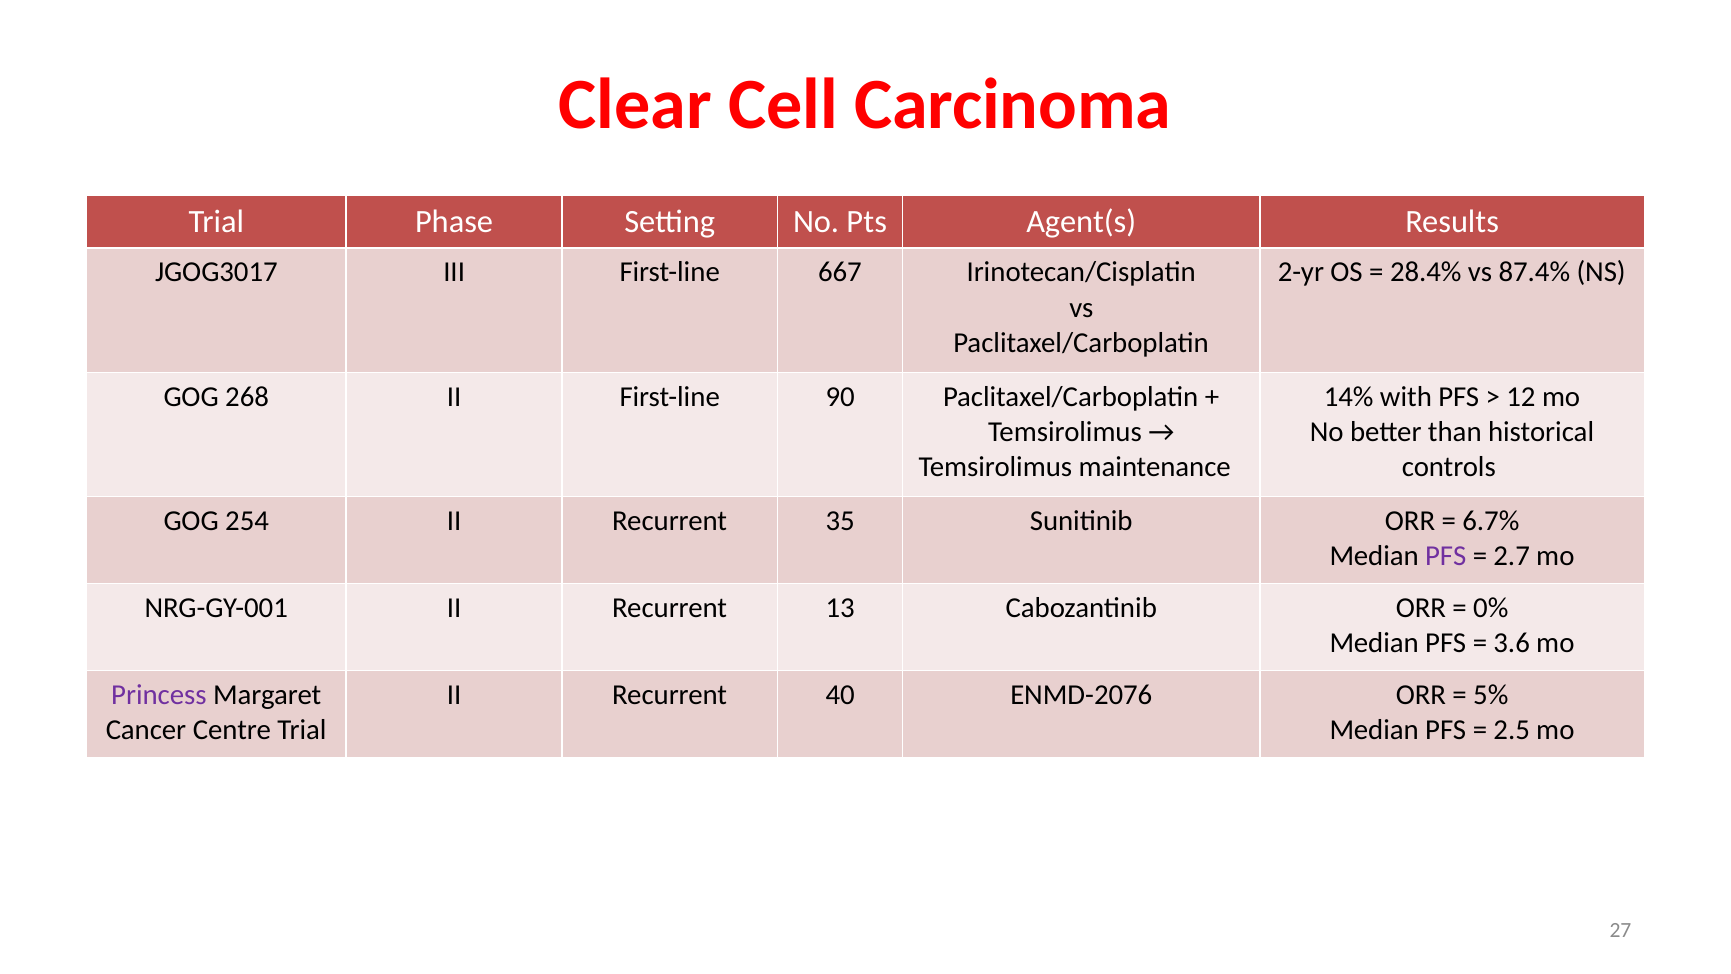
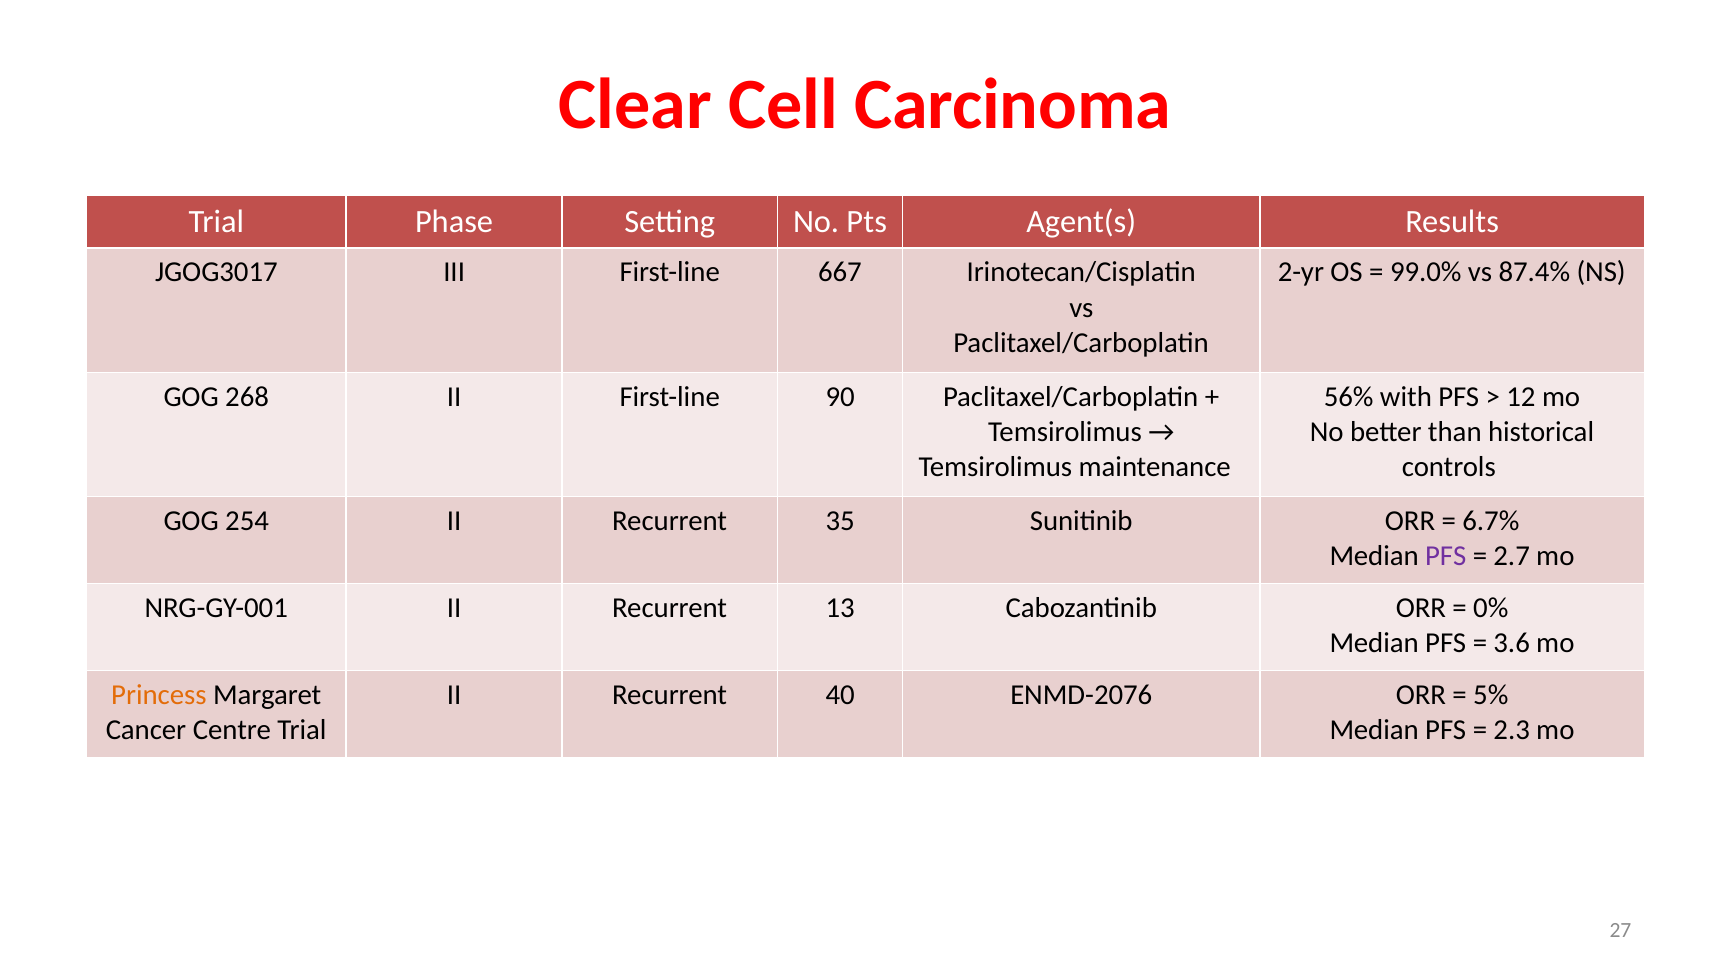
28.4%: 28.4% -> 99.0%
14%: 14% -> 56%
Princess colour: purple -> orange
2.5: 2.5 -> 2.3
